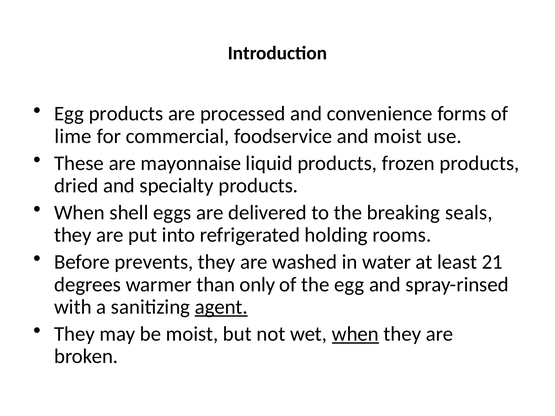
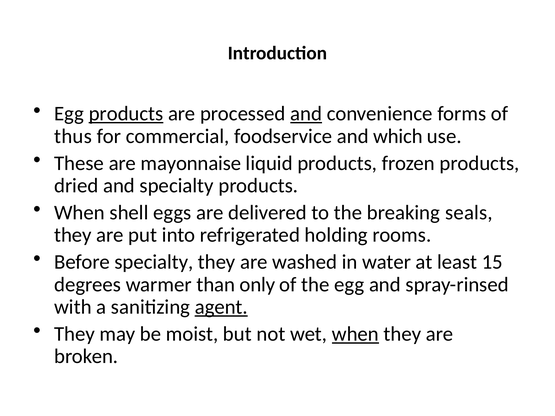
products at (126, 114) underline: none -> present
and at (306, 114) underline: none -> present
lime: lime -> thus
and moist: moist -> which
Before prevents: prevents -> specialty
21: 21 -> 15
